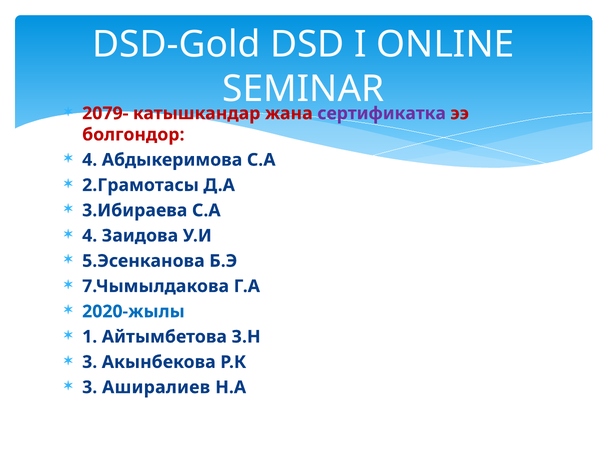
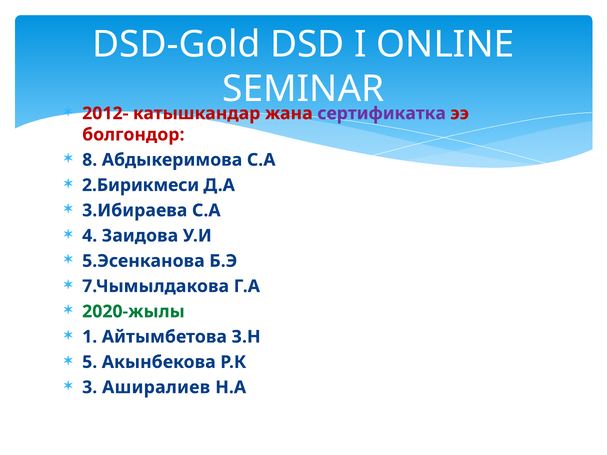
2079-: 2079- -> 2012-
4 at (90, 160): 4 -> 8
2.Грамотасы: 2.Грамотасы -> 2.Бирикмеси
2020-жылы colour: blue -> green
3 at (90, 362): 3 -> 5
